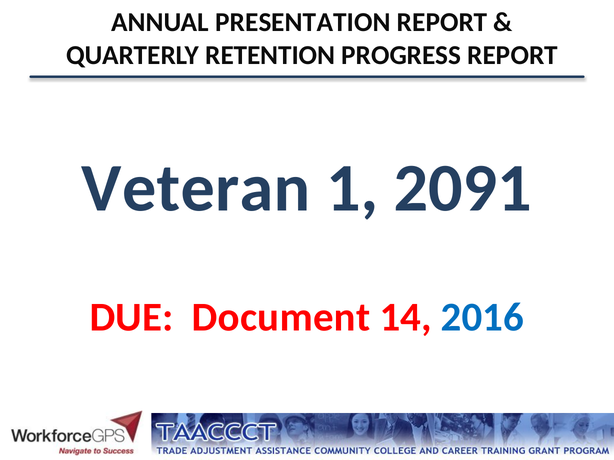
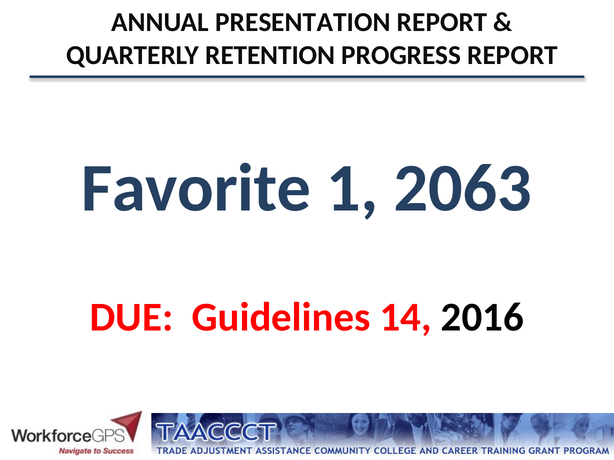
Veteran: Veteran -> Favorite
2091: 2091 -> 2063
Document: Document -> Guidelines
2016 colour: blue -> black
